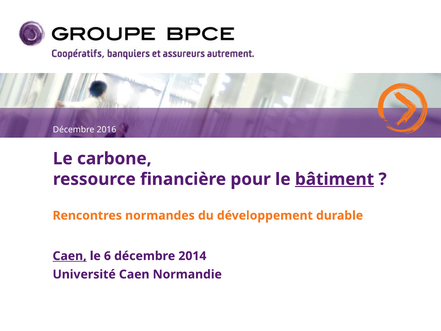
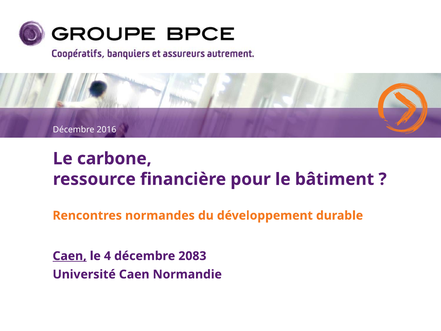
bâtiment underline: present -> none
6: 6 -> 4
2014: 2014 -> 2083
